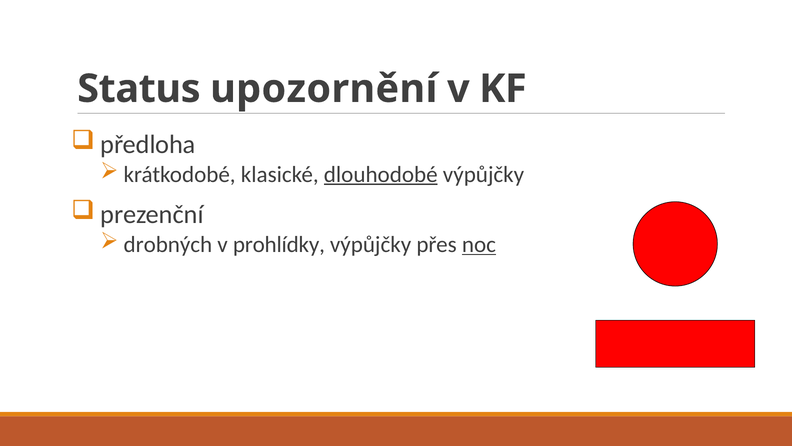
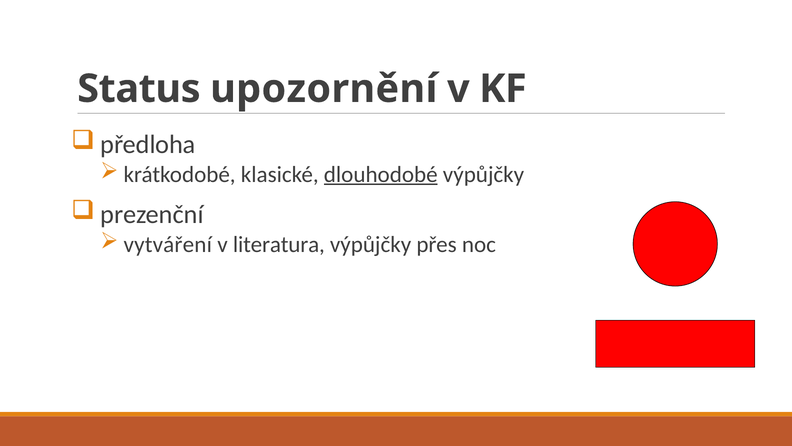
drobných: drobných -> vytváření
prohlídky: prohlídky -> literatura
noc underline: present -> none
